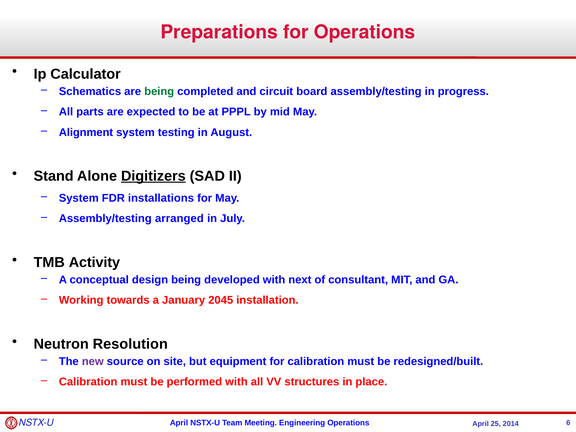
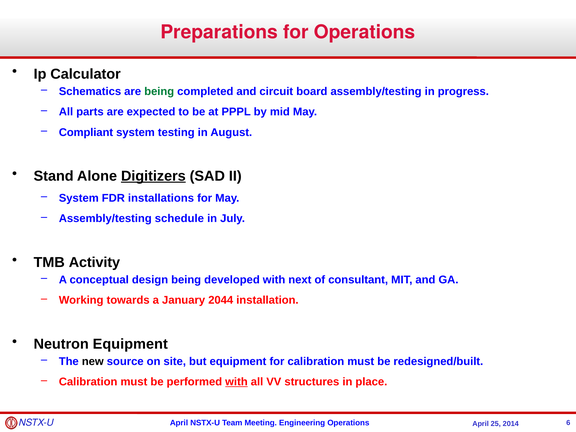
Alignment: Alignment -> Compliant
arranged: arranged -> schedule
2045: 2045 -> 2044
Neutron Resolution: Resolution -> Equipment
new colour: purple -> black
with at (236, 382) underline: none -> present
